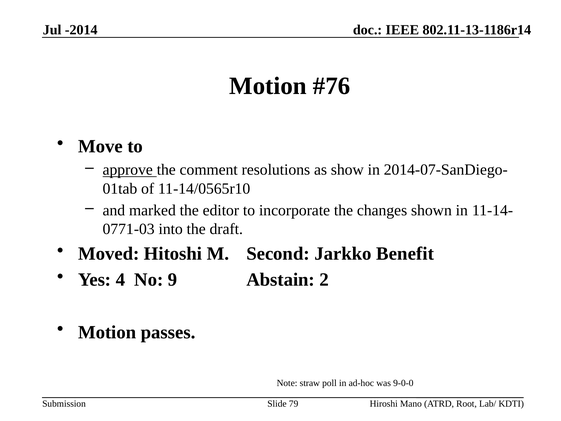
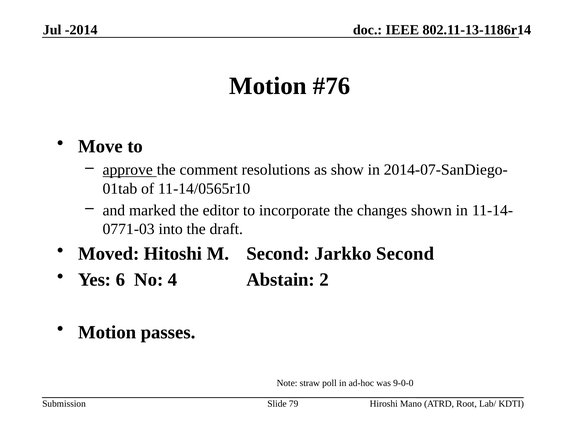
Jarkko Benefit: Benefit -> Second
4: 4 -> 6
9: 9 -> 4
